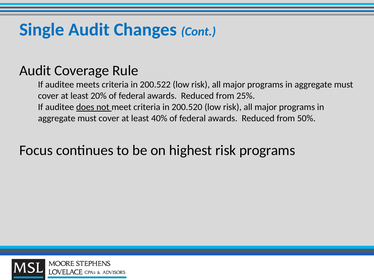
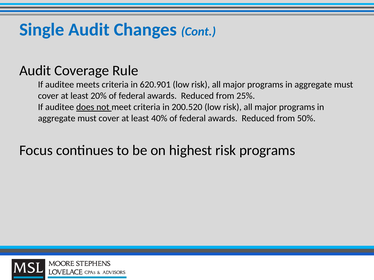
200.522: 200.522 -> 620.901
